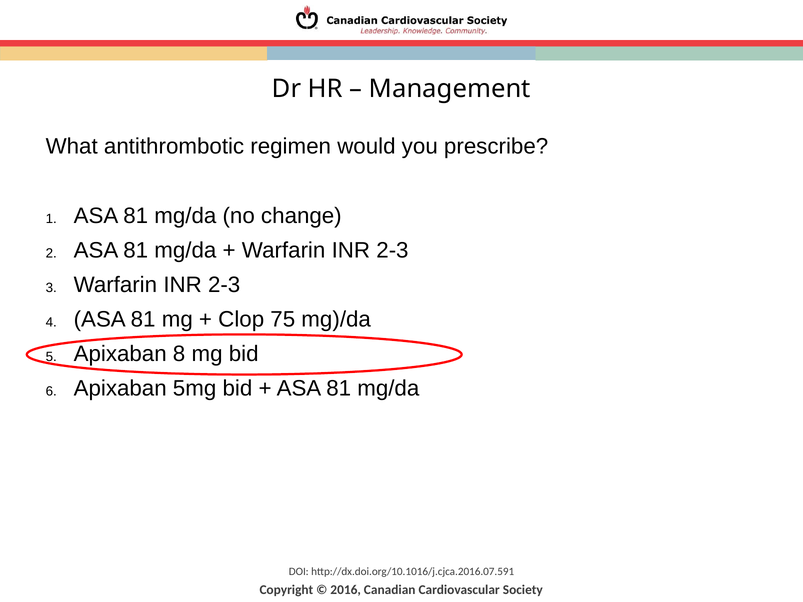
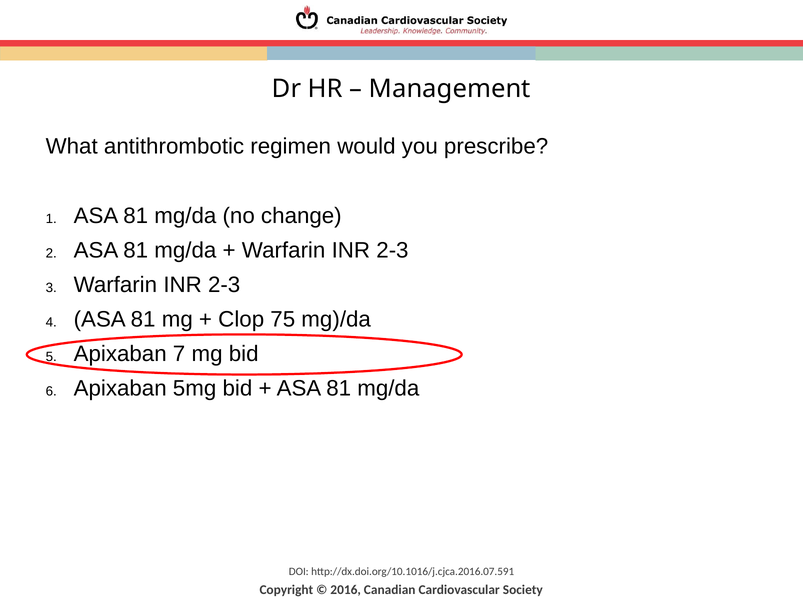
8: 8 -> 7
